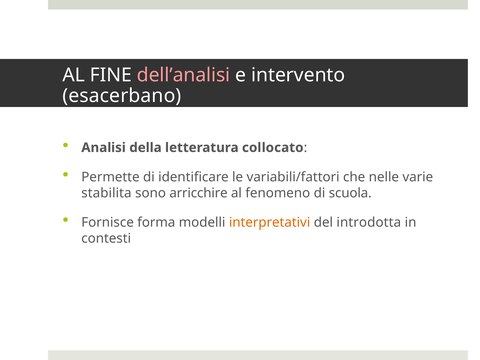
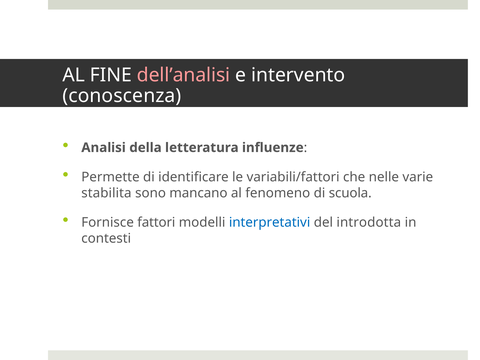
esacerbano: esacerbano -> conoscenza
collocato: collocato -> influenze
arricchire: arricchire -> mancano
forma: forma -> fattori
interpretativi colour: orange -> blue
